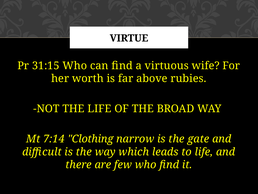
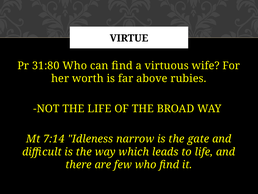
31:15: 31:15 -> 31:80
Clothing: Clothing -> Idleness
